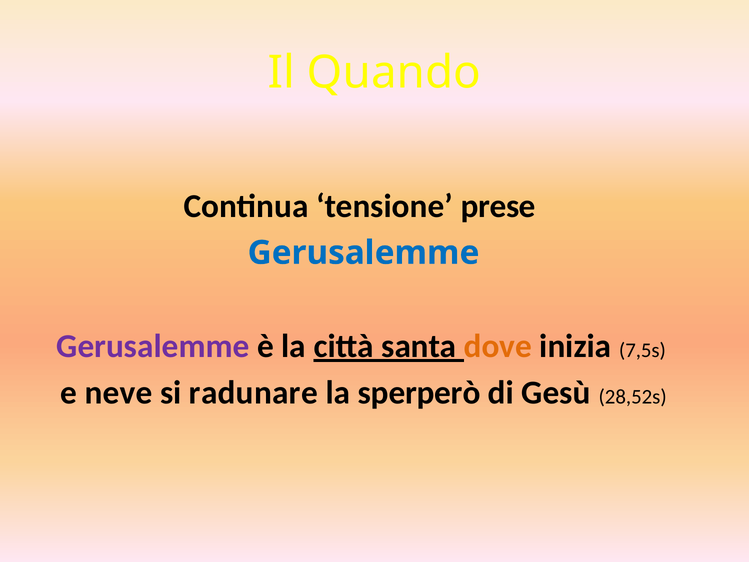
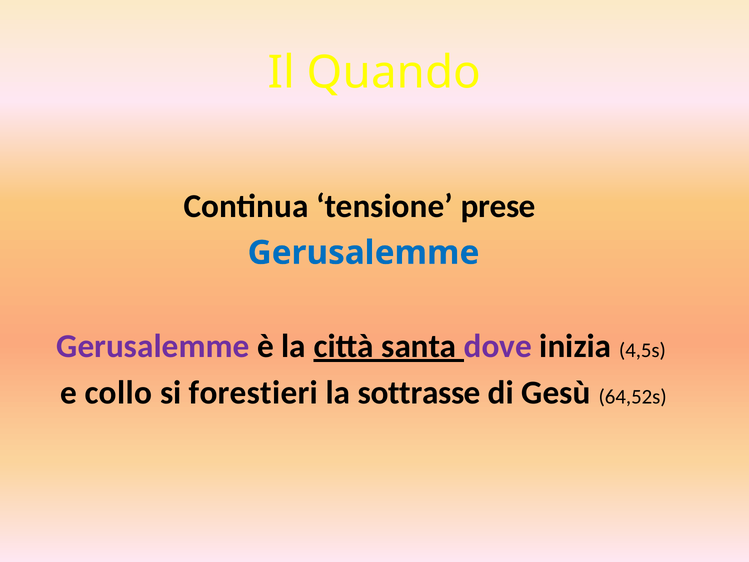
dove colour: orange -> purple
7,5s: 7,5s -> 4,5s
neve: neve -> collo
radunare: radunare -> forestieri
sperperò: sperperò -> sottrasse
28,52s: 28,52s -> 64,52s
